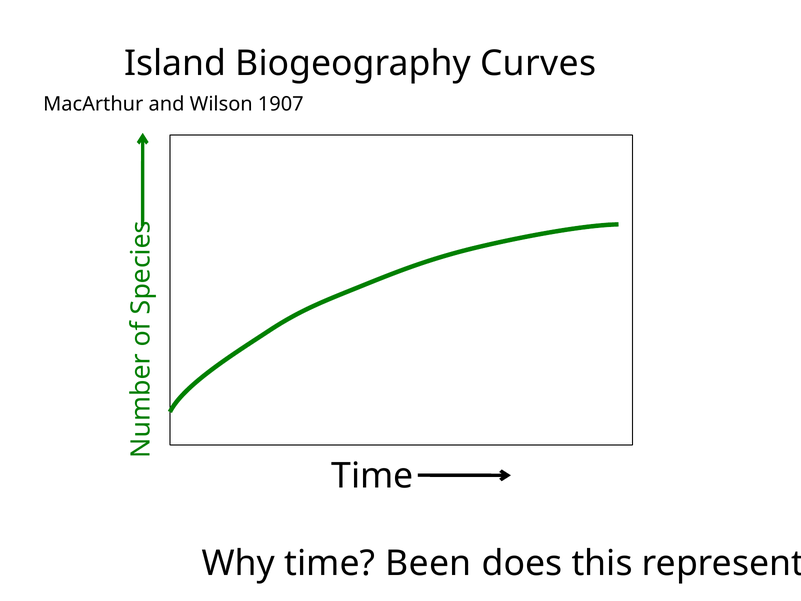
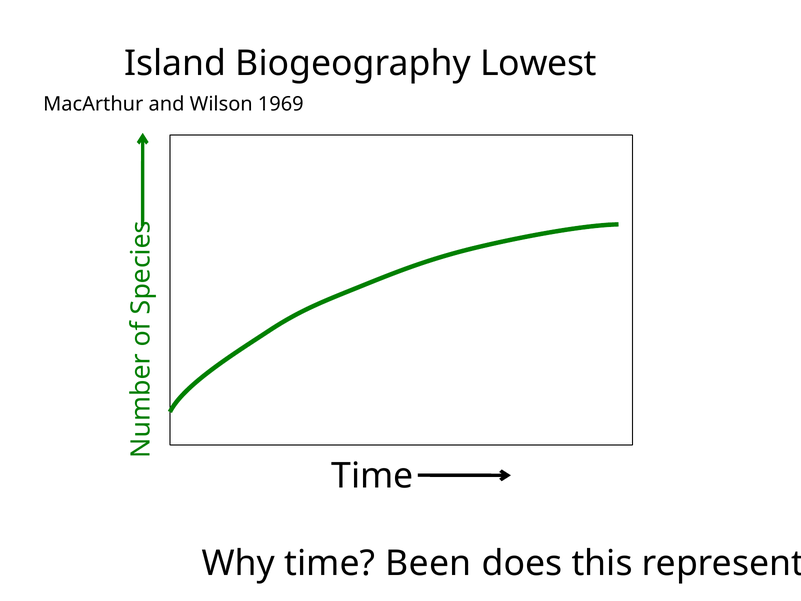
Curves: Curves -> Lowest
1907: 1907 -> 1969
